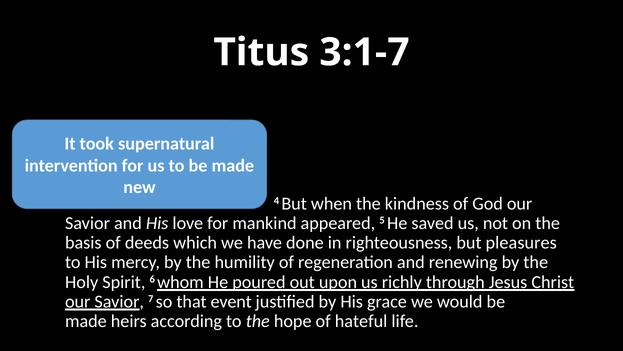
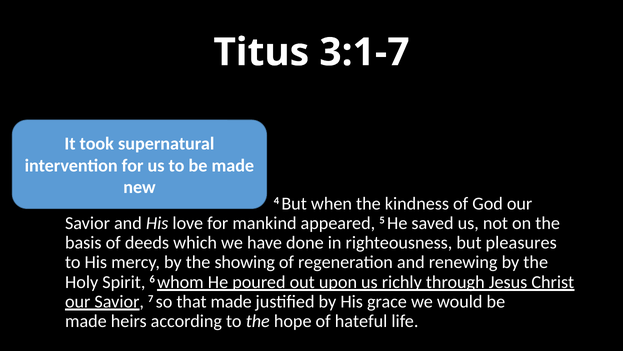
the humility: humility -> showing
that event: event -> made
